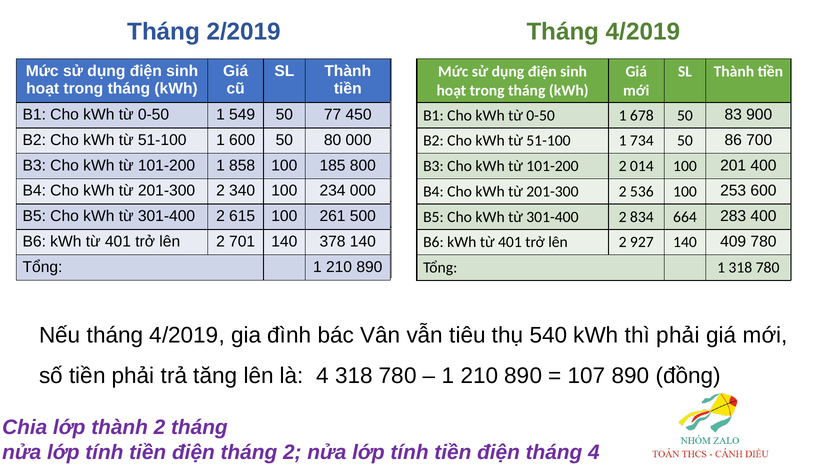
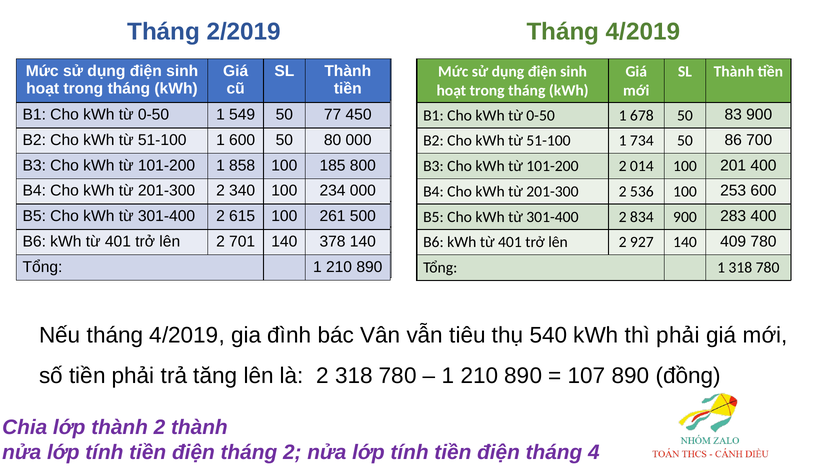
664 at (685, 217): 664 -> 900
là 4: 4 -> 2
2 tháng: tháng -> thành
